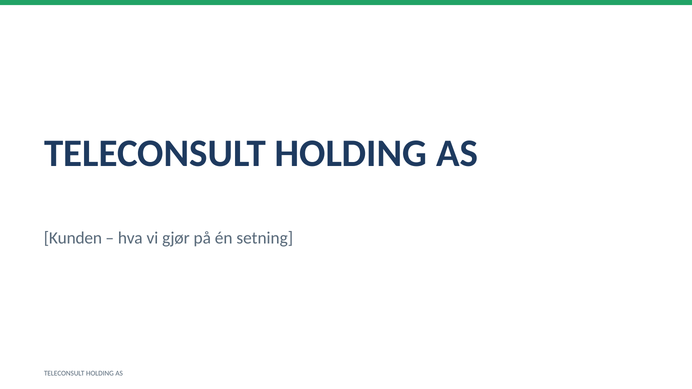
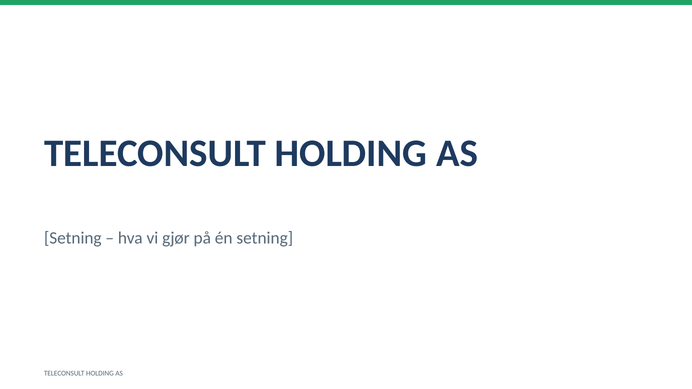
Kunden at (73, 238): Kunden -> Setning
